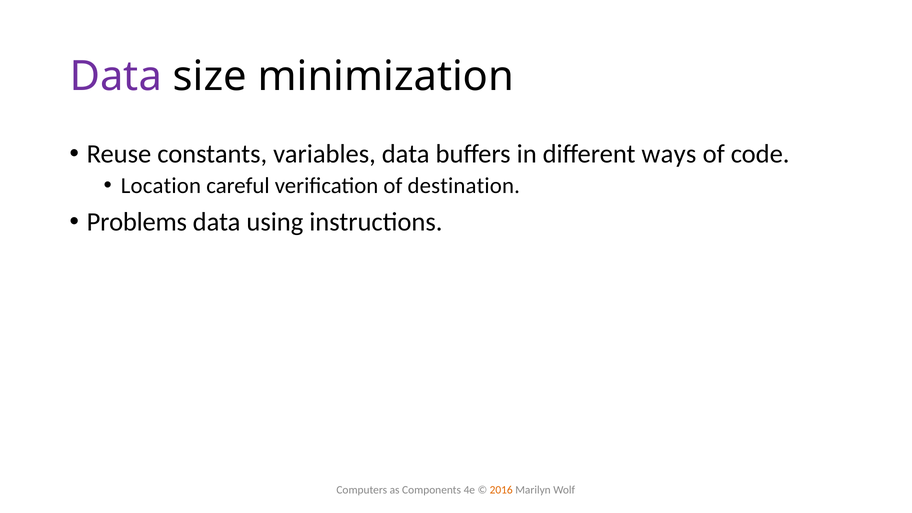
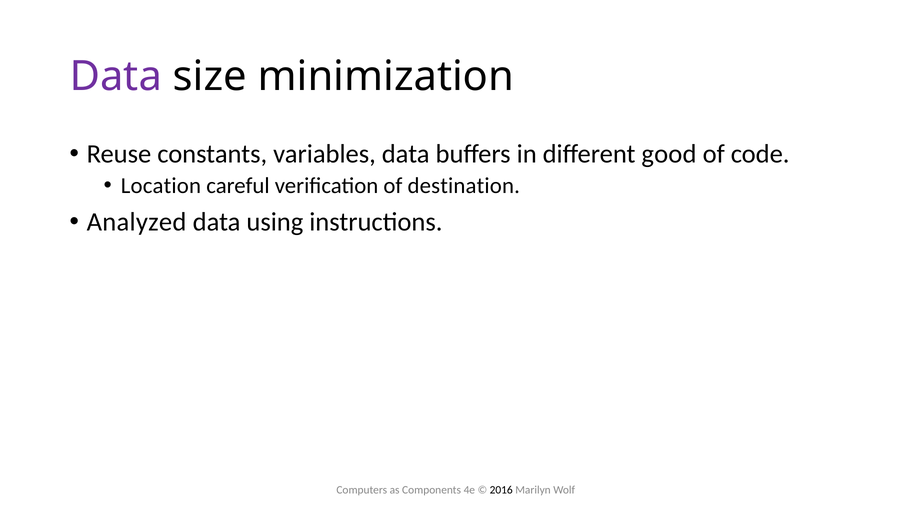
ways: ways -> good
Problems: Problems -> Analyzed
2016 colour: orange -> black
